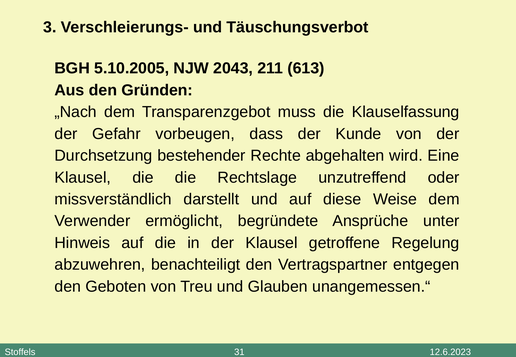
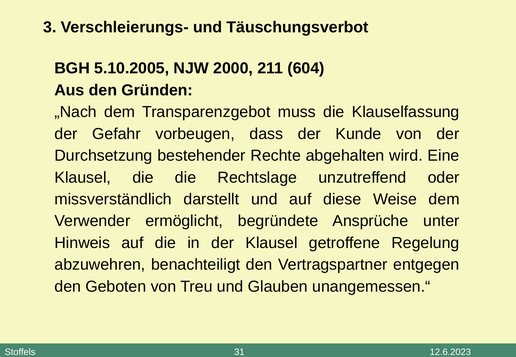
2043: 2043 -> 2000
613: 613 -> 604
